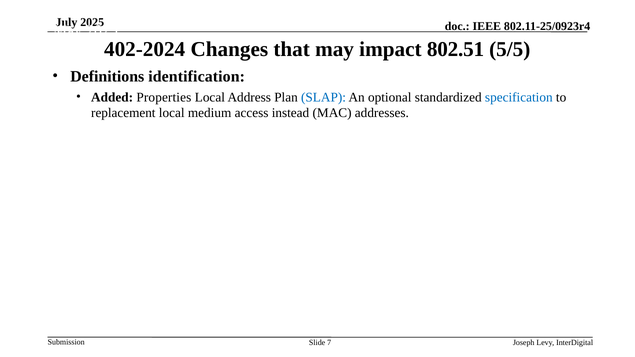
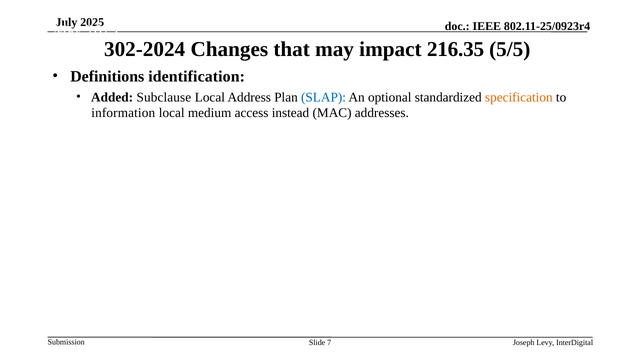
402-2024: 402-2024 -> 302-2024
802.51: 802.51 -> 216.35
Properties: Properties -> Subclause
specification colour: blue -> orange
replacement: replacement -> information
